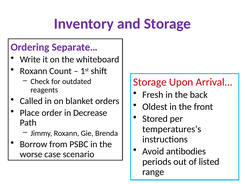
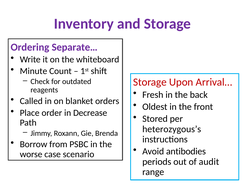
Roxann at (34, 71): Roxann -> Minute
temperatures’s: temperatures’s -> heterozygous’s
listed: listed -> audit
